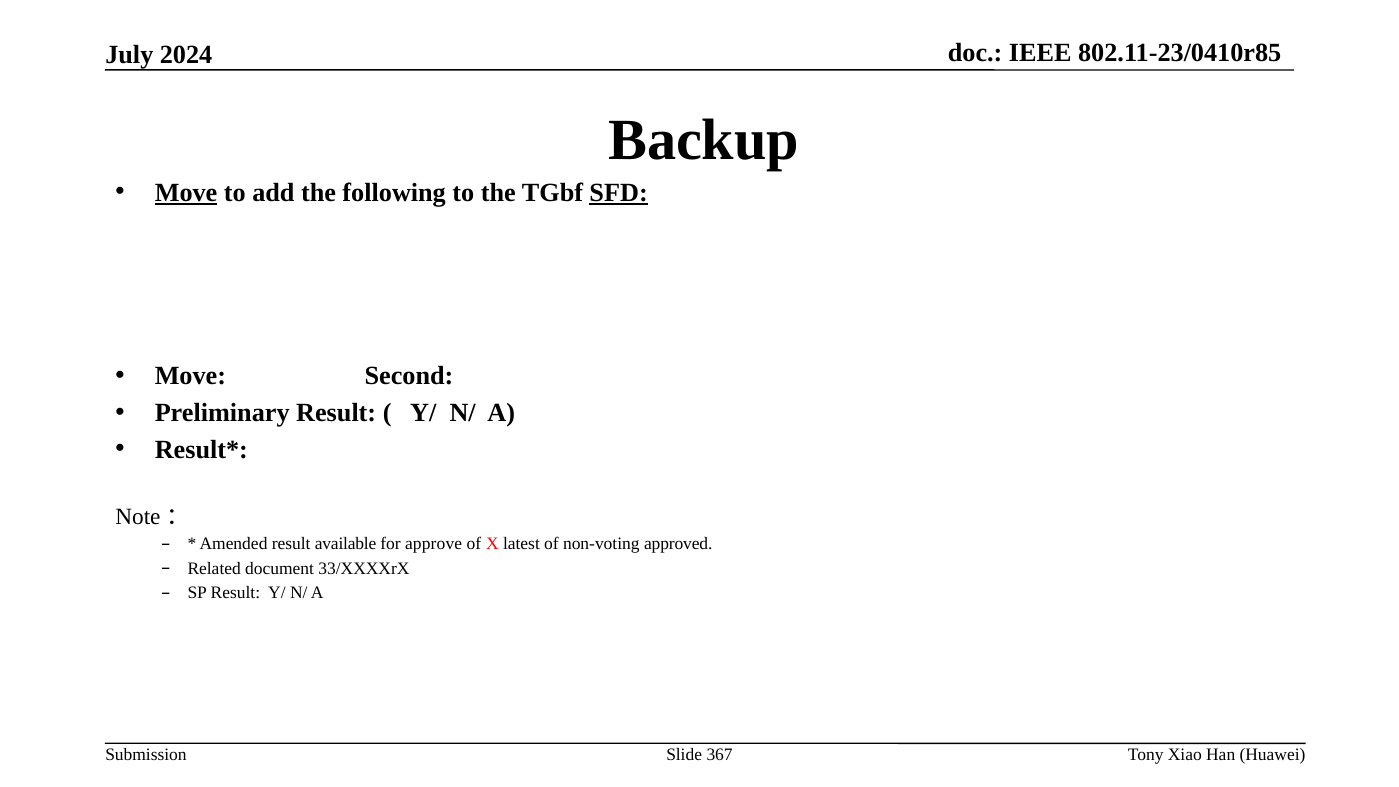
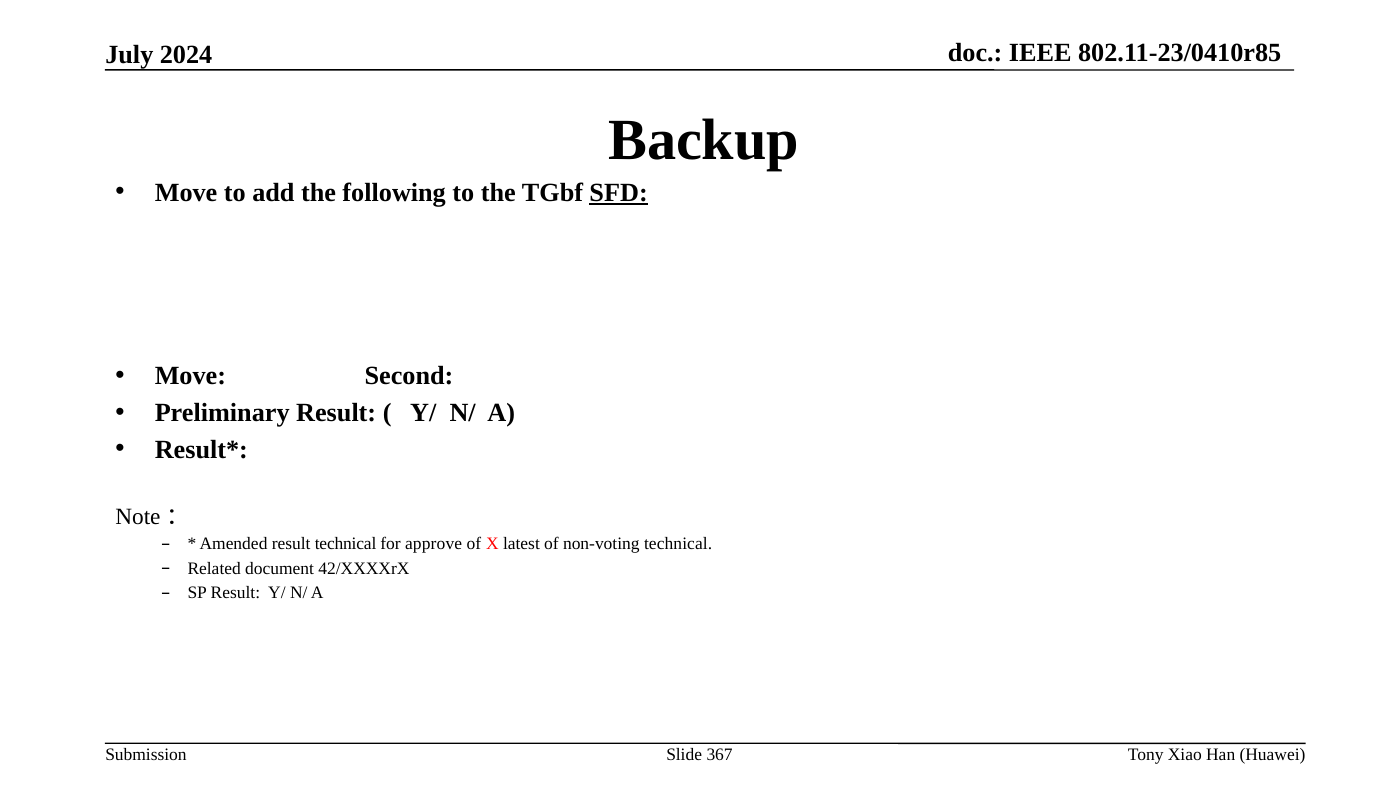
Move at (186, 192) underline: present -> none
result available: available -> technical
non-voting approved: approved -> technical
33/XXXXrX: 33/XXXXrX -> 42/XXXXrX
